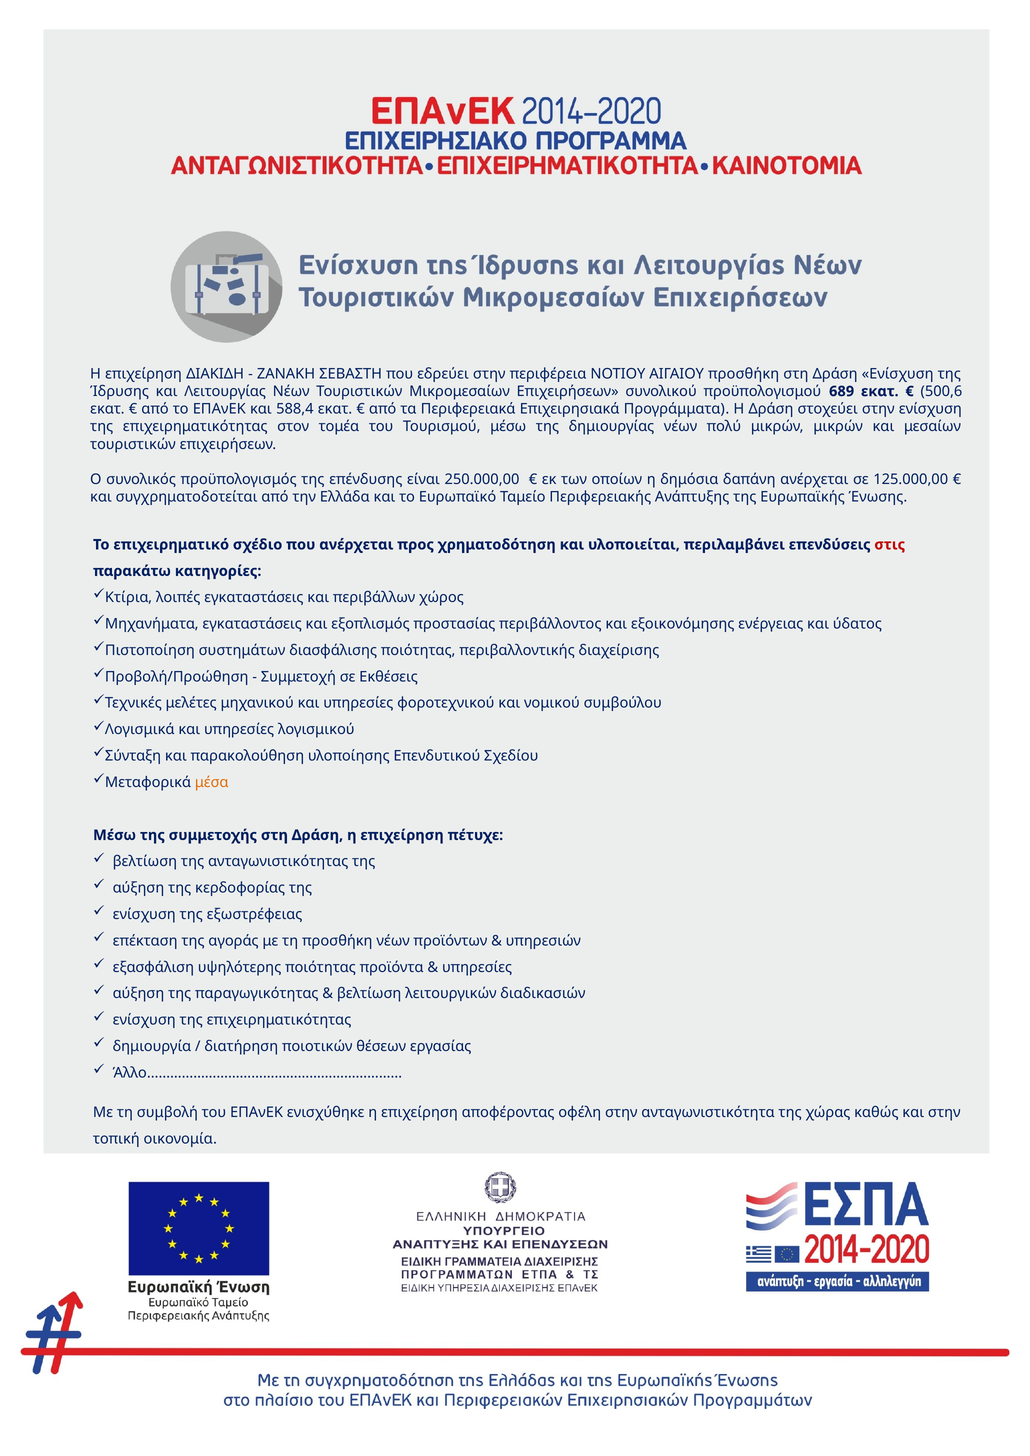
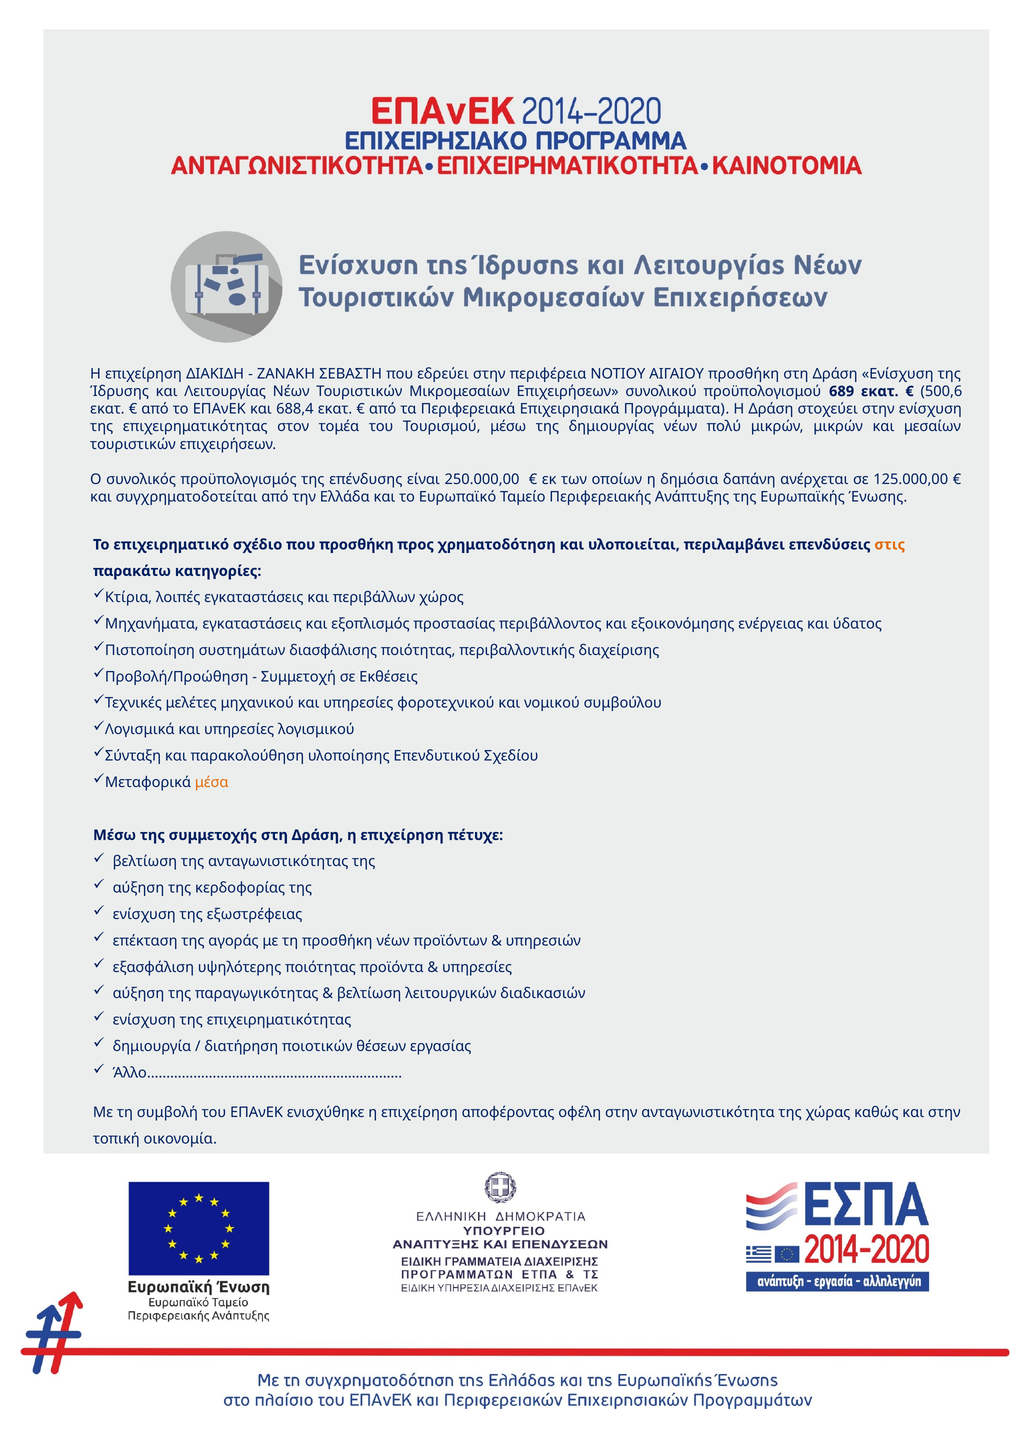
588,4: 588,4 -> 688,4
που ανέρχεται: ανέρχεται -> προσθήκη
στις colour: red -> orange
